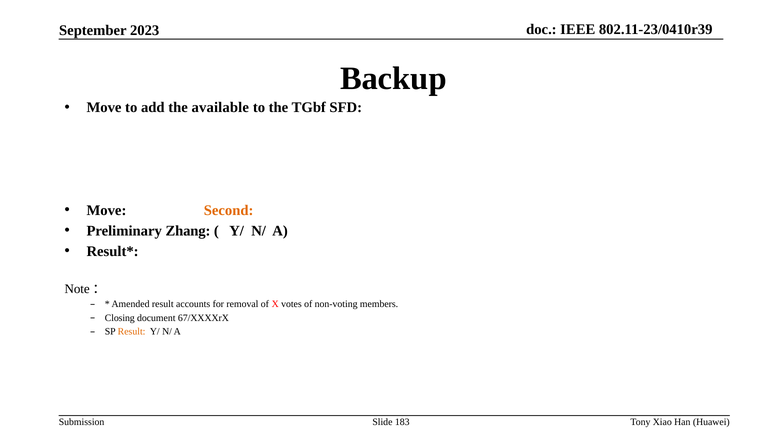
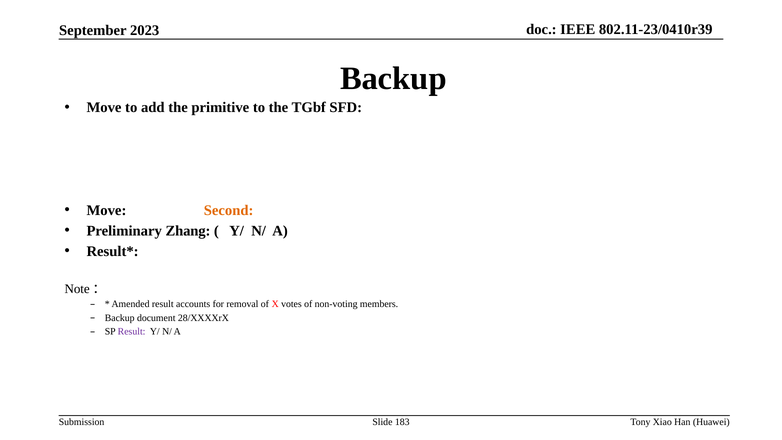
available: available -> primitive
Closing at (120, 318): Closing -> Backup
67/XXXXrX: 67/XXXXrX -> 28/XXXXrX
Result at (132, 331) colour: orange -> purple
